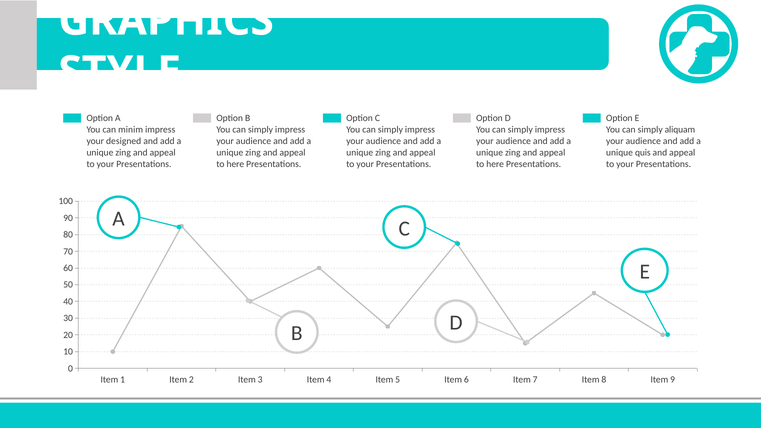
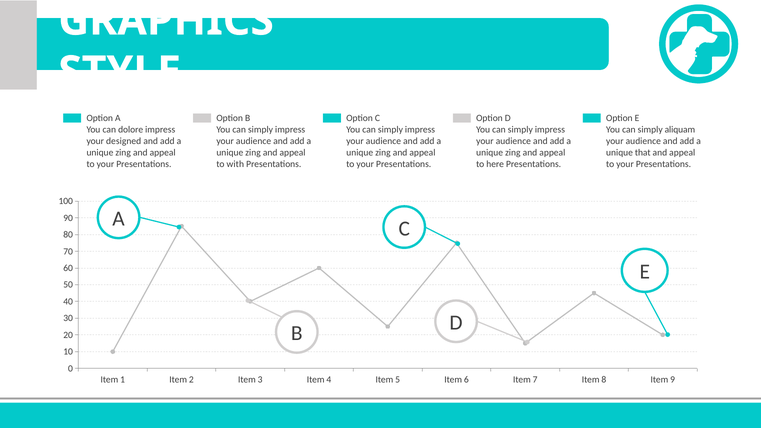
minim: minim -> dolore
quis: quis -> that
here at (235, 164): here -> with
